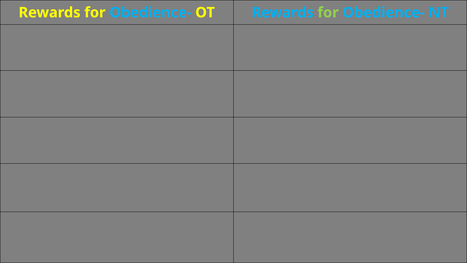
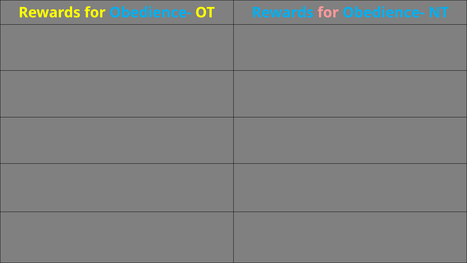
for at (328, 13) colour: light green -> pink
